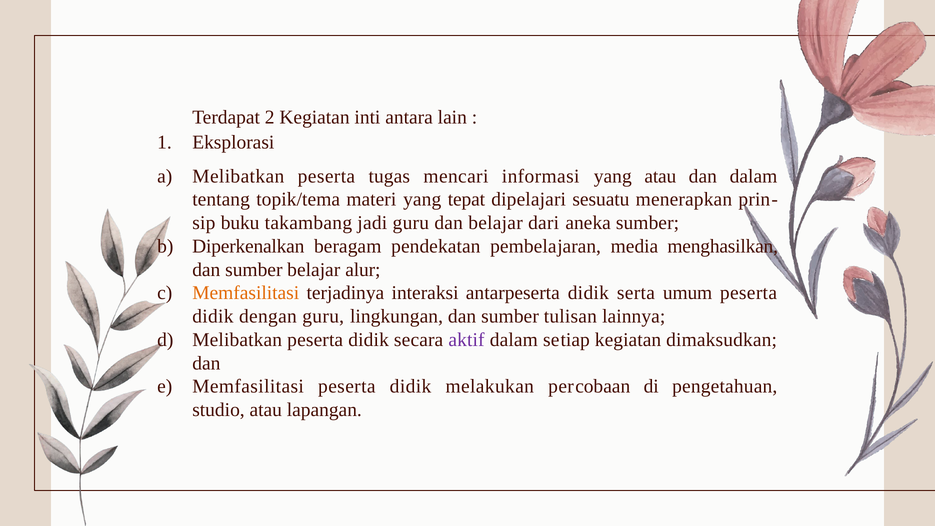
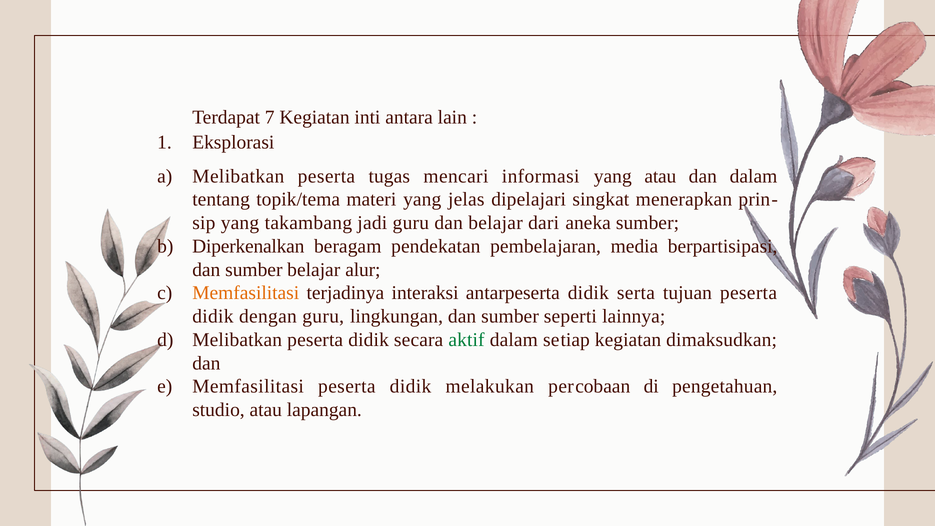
2: 2 -> 7
tepat: tepat -> jelas
sesuatu: sesuatu -> singkat
buku at (240, 223): buku -> yang
menghasilkan: menghasilkan -> berpartisipasi
umum: umum -> tujuan
tulisan: tulisan -> seperti
aktif colour: purple -> green
